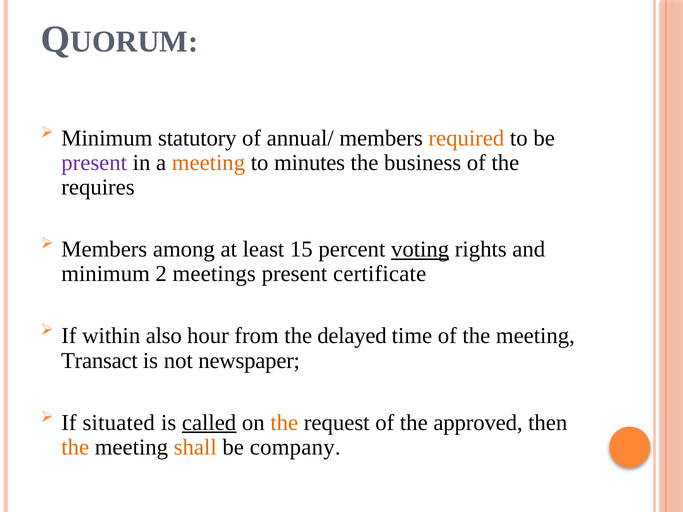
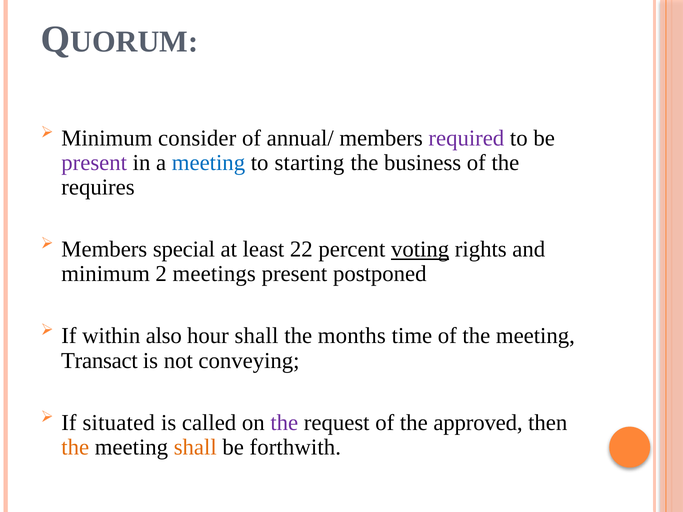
statutory: statutory -> consider
required colour: orange -> purple
meeting at (208, 163) colour: orange -> blue
minutes: minutes -> starting
among: among -> special
15: 15 -> 22
certificate: certificate -> postponed
hour from: from -> shall
delayed: delayed -> months
newspaper: newspaper -> conveying
called underline: present -> none
the at (284, 423) colour: orange -> purple
company: company -> forthwith
